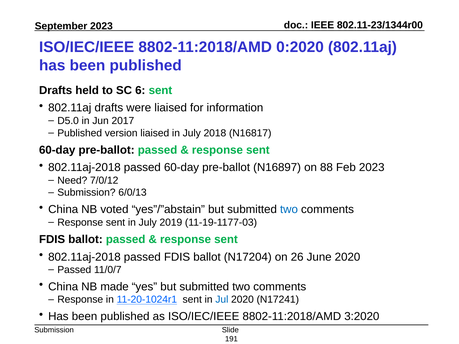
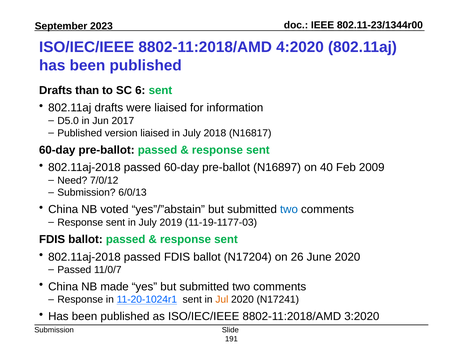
0:2020: 0:2020 -> 4:2020
held: held -> than
88: 88 -> 40
Feb 2023: 2023 -> 2009
Jul colour: blue -> orange
